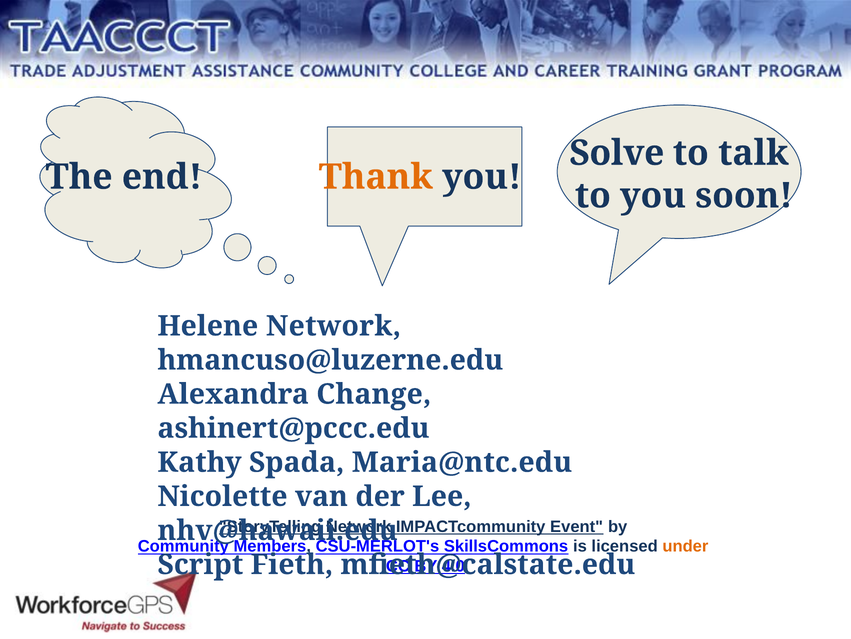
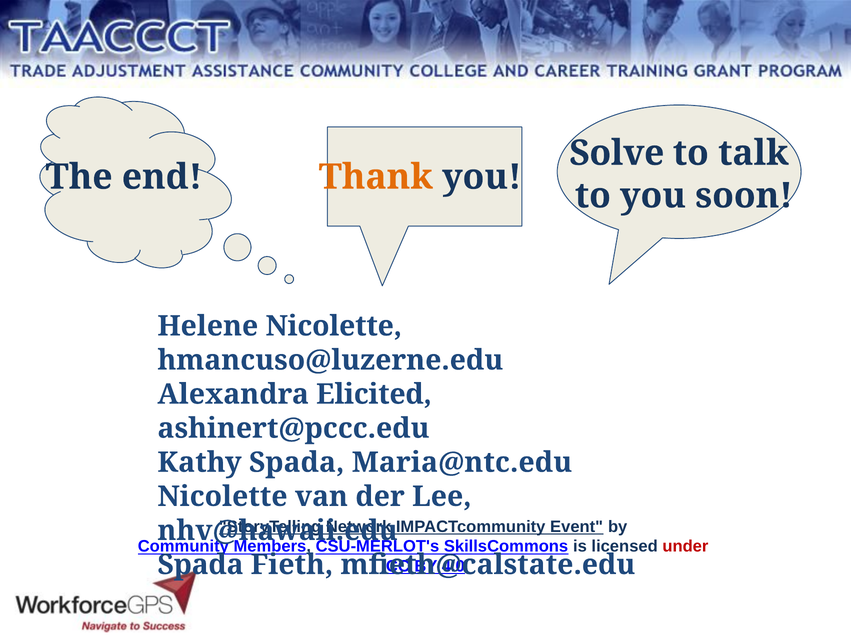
Helene Network: Network -> Nicolette
Change: Change -> Elicited
under colour: orange -> red
Script at (200, 564): Script -> Spada
